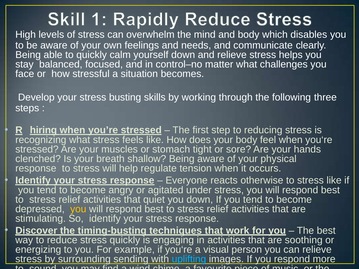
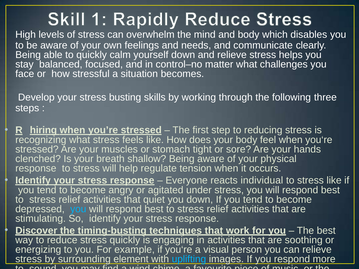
otherwise: otherwise -> individual
you at (78, 209) colour: yellow -> light blue
sending: sending -> element
